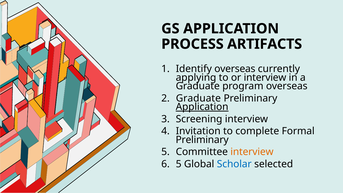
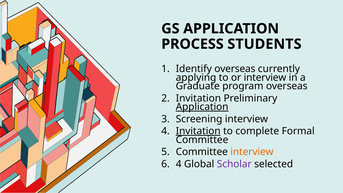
ARTIFACTS: ARTIFACTS -> STUDENTS
Graduate at (198, 98): Graduate -> Invitation
Invitation at (198, 131) underline: none -> present
Preliminary at (202, 140): Preliminary -> Committee
5 at (179, 164): 5 -> 4
Scholar colour: blue -> purple
